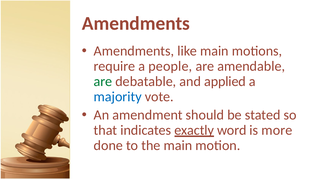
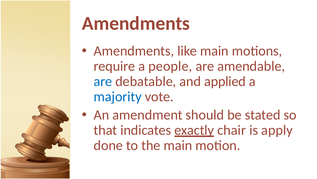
are at (103, 81) colour: green -> blue
word: word -> chair
more: more -> apply
